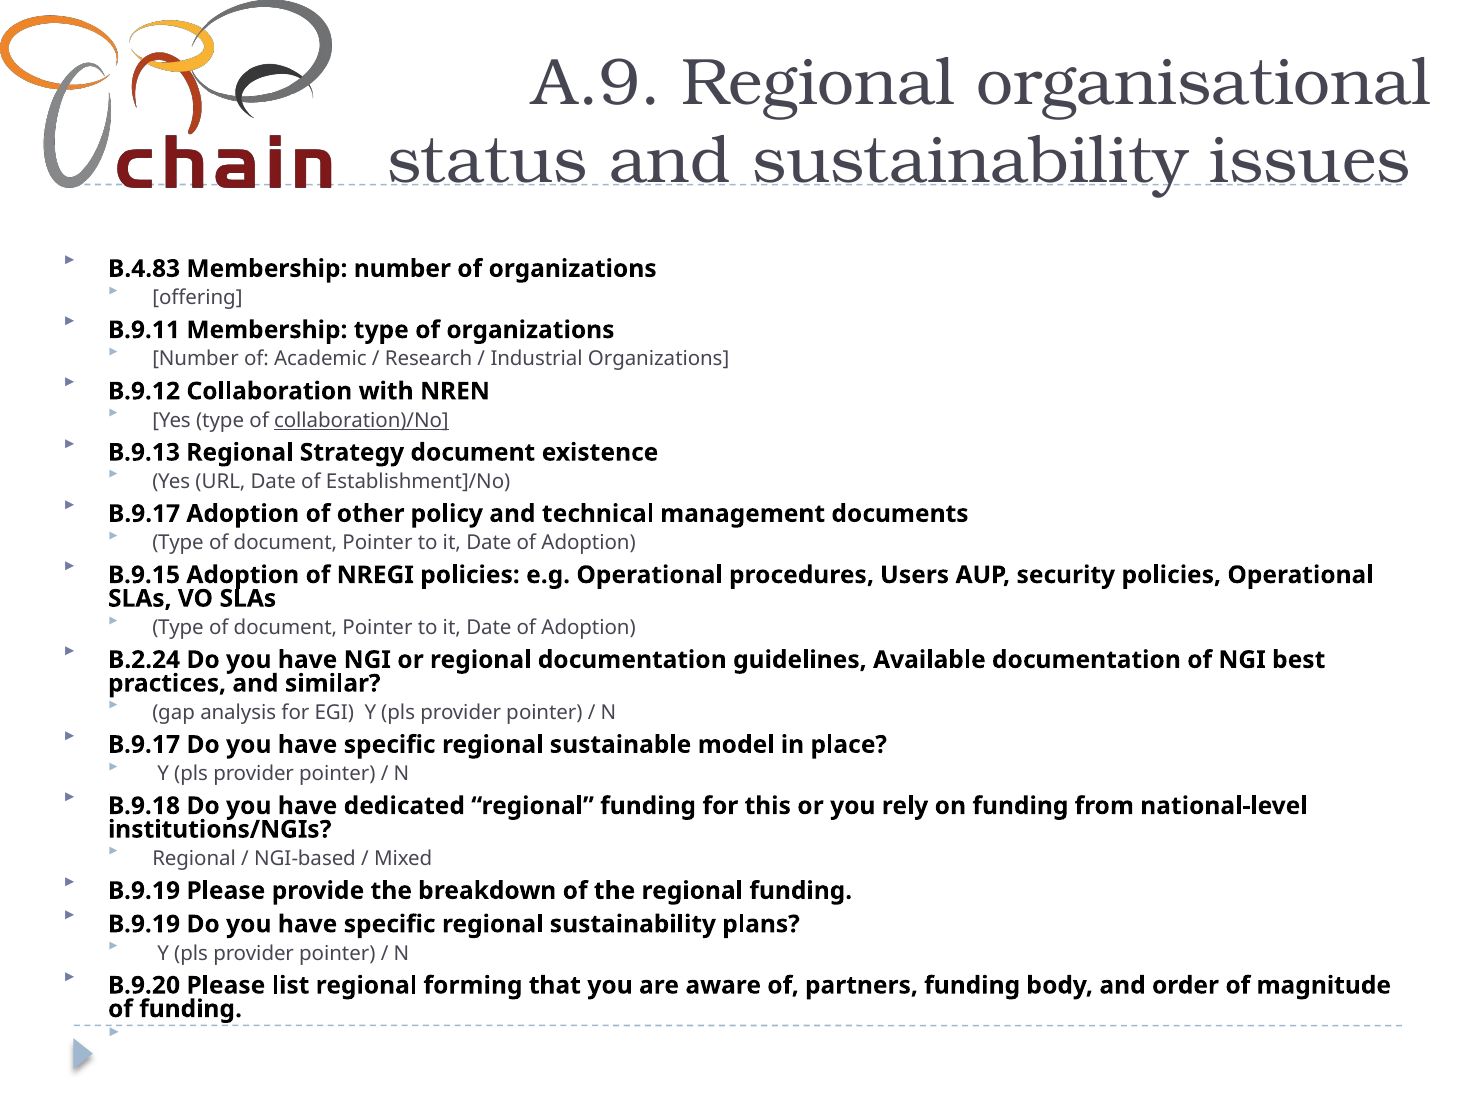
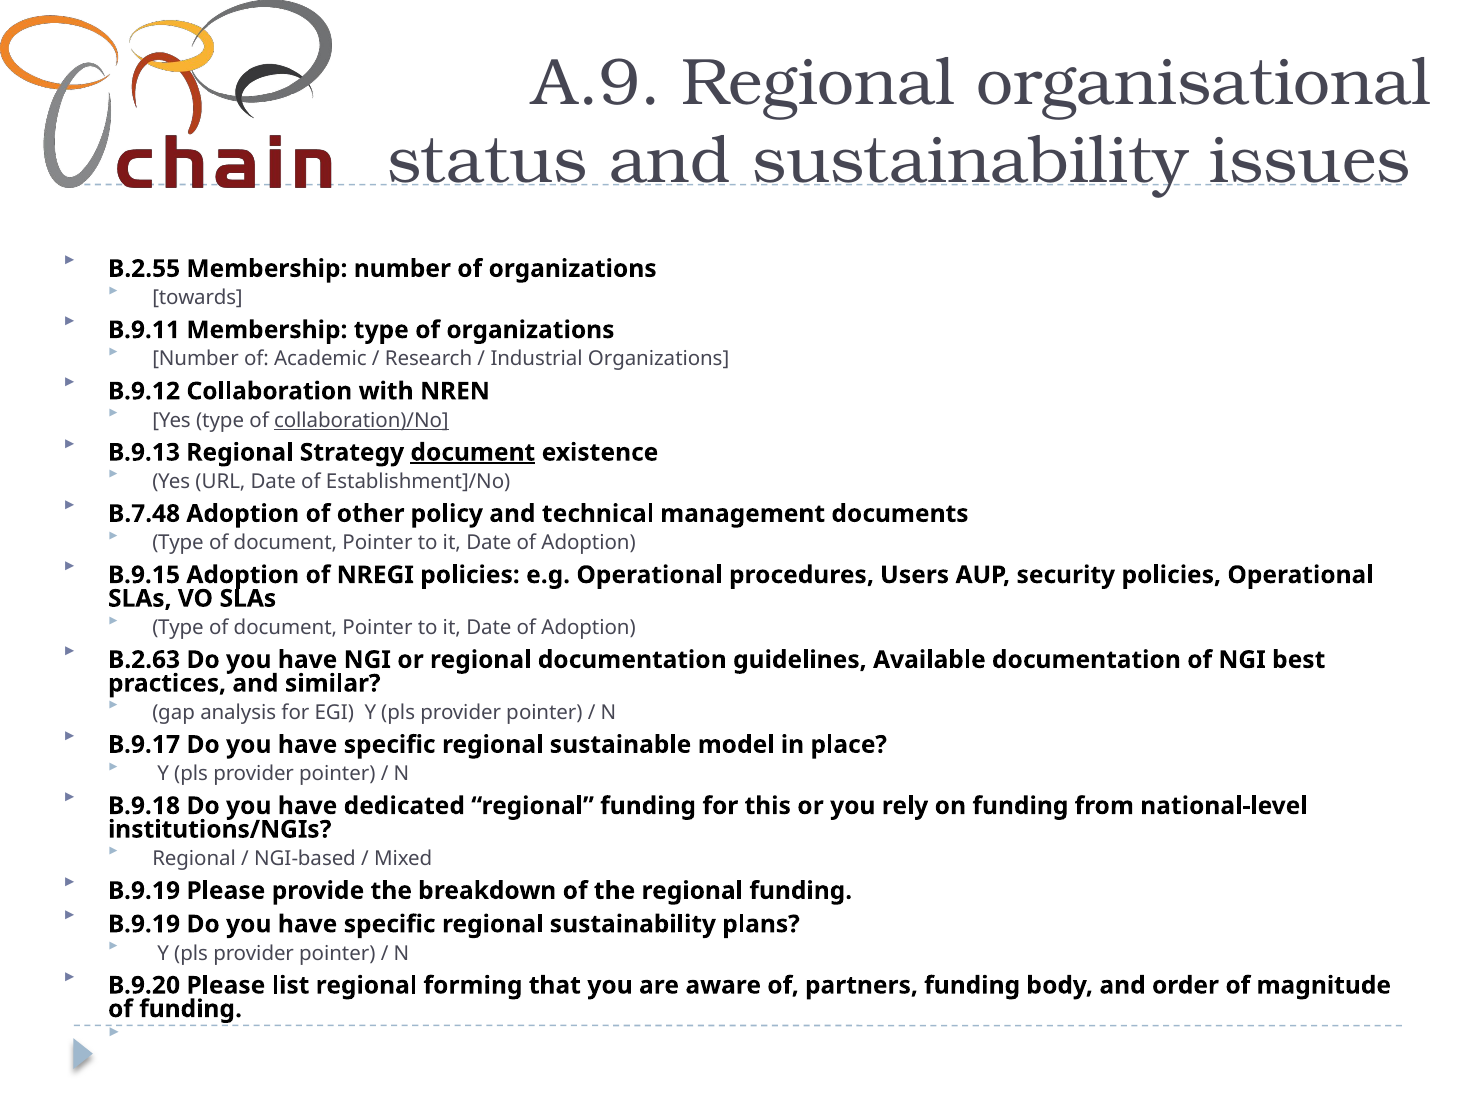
B.4.83: B.4.83 -> B.2.55
offering: offering -> towards
document at (473, 452) underline: none -> present
B.9.17 at (144, 514): B.9.17 -> B.7.48
B.2.24: B.2.24 -> B.2.63
